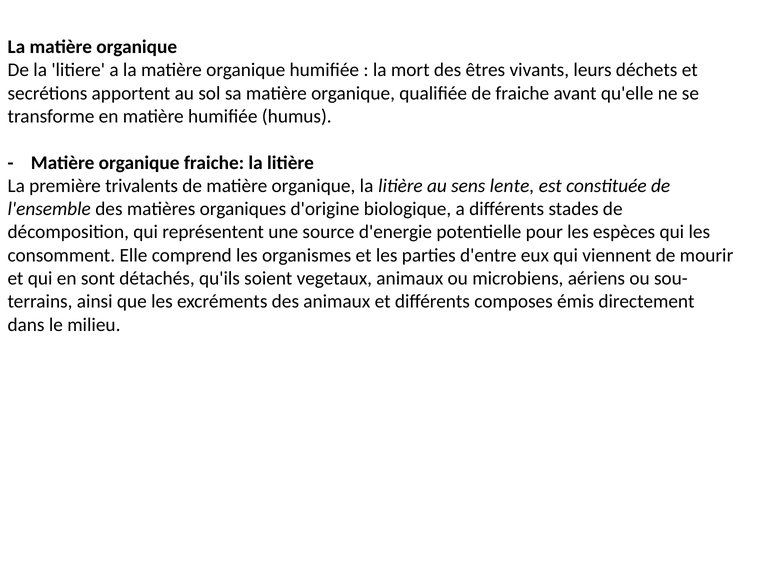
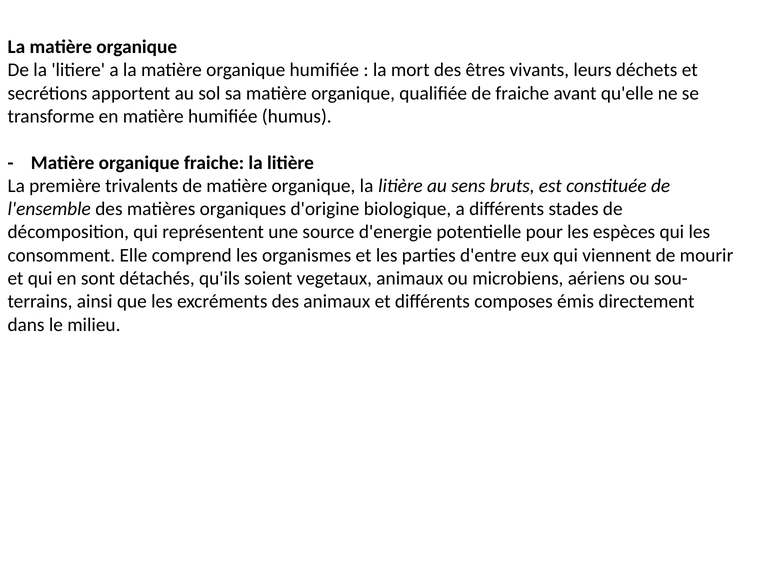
lente: lente -> bruts
